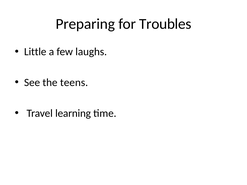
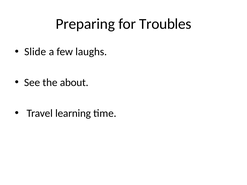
Little: Little -> Slide
teens: teens -> about
